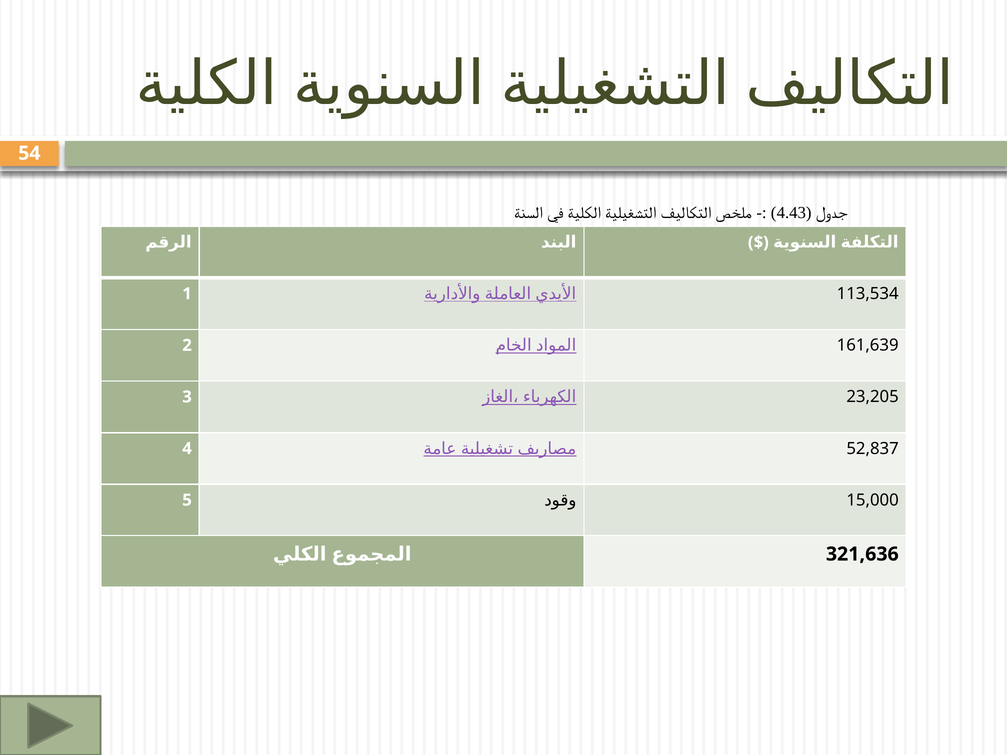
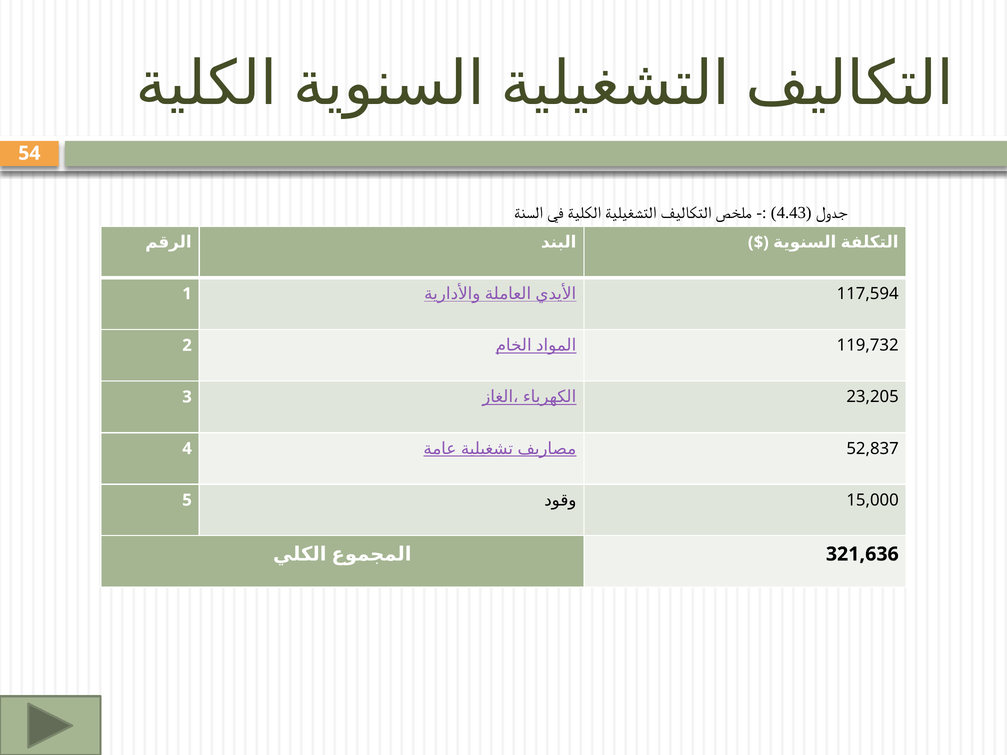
113,534: 113,534 -> 117,594
161,639: 161,639 -> 119,732
